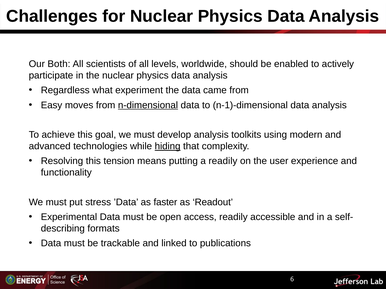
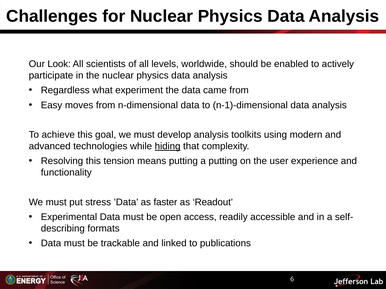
Both: Both -> Look
n-dimensional underline: present -> none
a readily: readily -> putting
